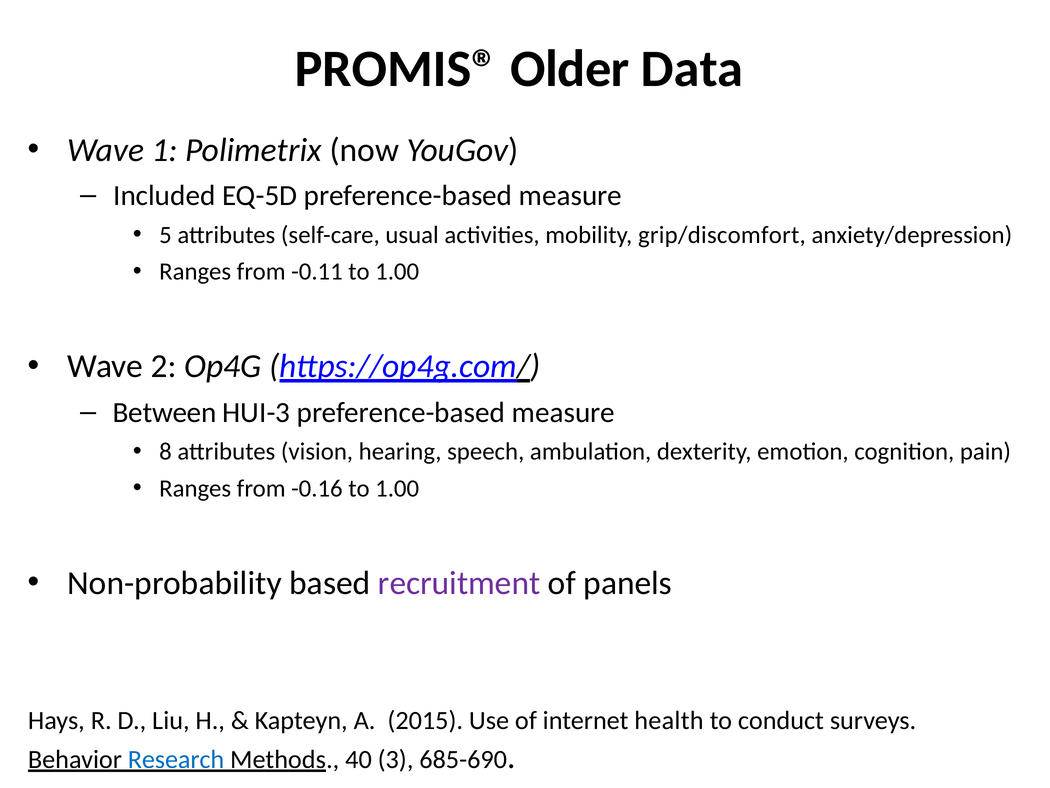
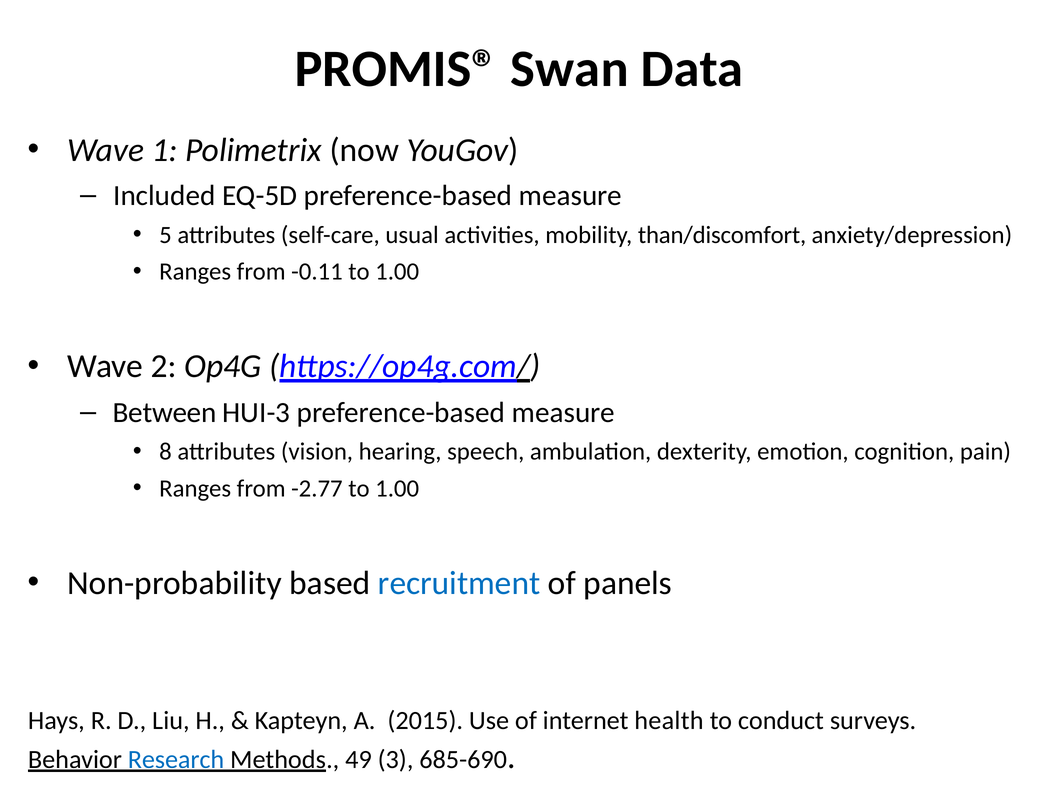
Older: Older -> Swan
grip/discomfort: grip/discomfort -> than/discomfort
-0.16: -0.16 -> -2.77
recruitment colour: purple -> blue
40: 40 -> 49
